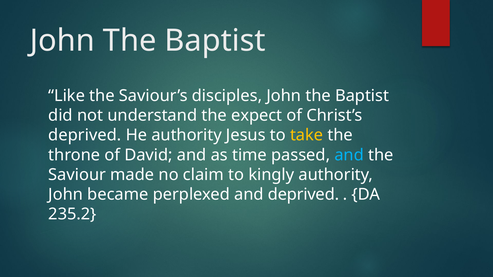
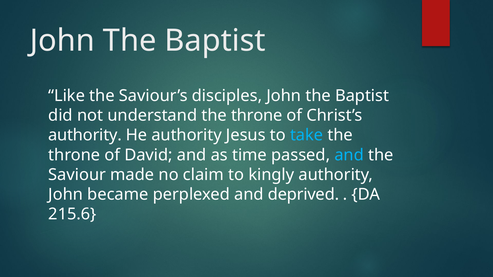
understand the expect: expect -> throne
deprived at (85, 135): deprived -> authority
take colour: yellow -> light blue
235.2: 235.2 -> 215.6
